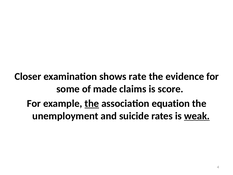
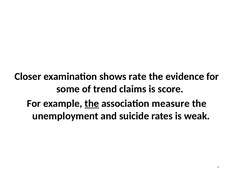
made: made -> trend
equation: equation -> measure
weak underline: present -> none
